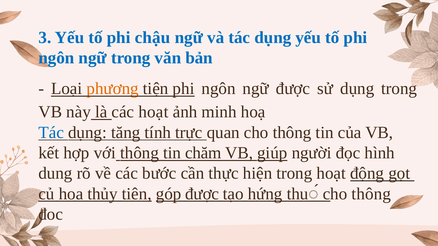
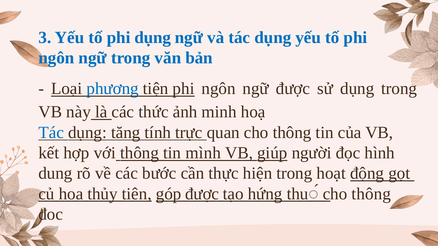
phi chậu: chậu -> dụng
phương colour: orange -> blue
các hoạt: hoạt -> thức
chăm: chăm -> mình
